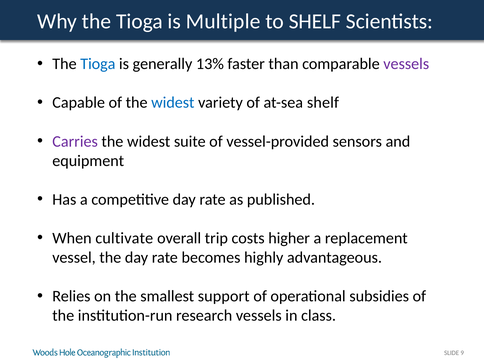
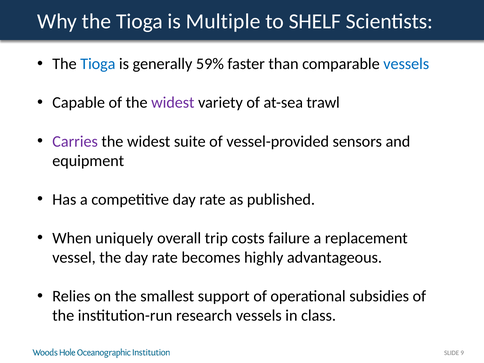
13%: 13% -> 59%
vessels at (406, 64) colour: purple -> blue
widest at (173, 103) colour: blue -> purple
at-sea shelf: shelf -> trawl
cultivate: cultivate -> uniquely
higher: higher -> failure
